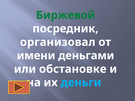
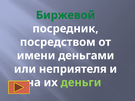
организовал: организовал -> посредством
обстановке: обстановке -> неприятеля
деньги colour: light blue -> light green
